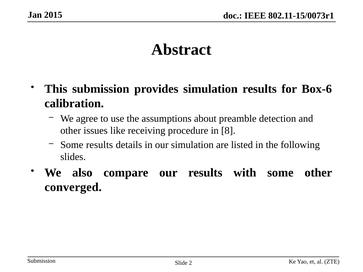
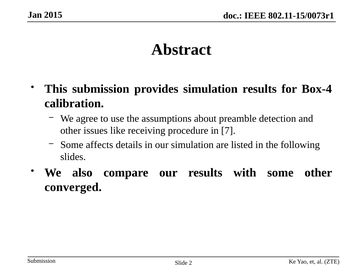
Box-6: Box-6 -> Box-4
8: 8 -> 7
Some results: results -> affects
